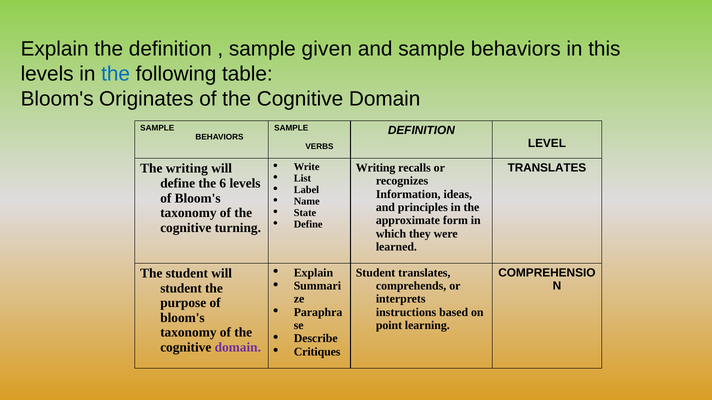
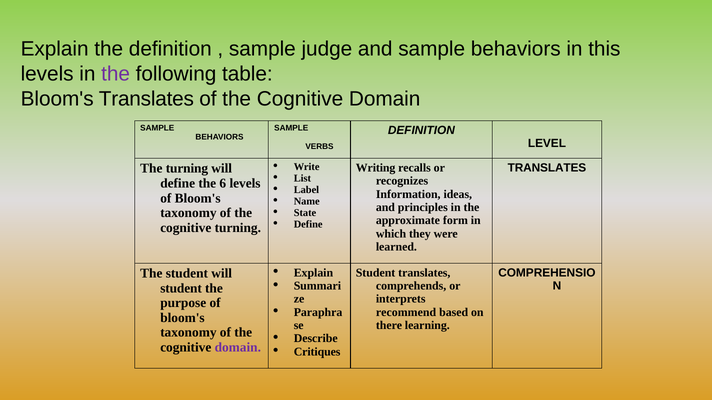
given: given -> judge
the at (116, 74) colour: blue -> purple
Bloom's Originates: Originates -> Translates
The writing: writing -> turning
instructions: instructions -> recommend
point: point -> there
